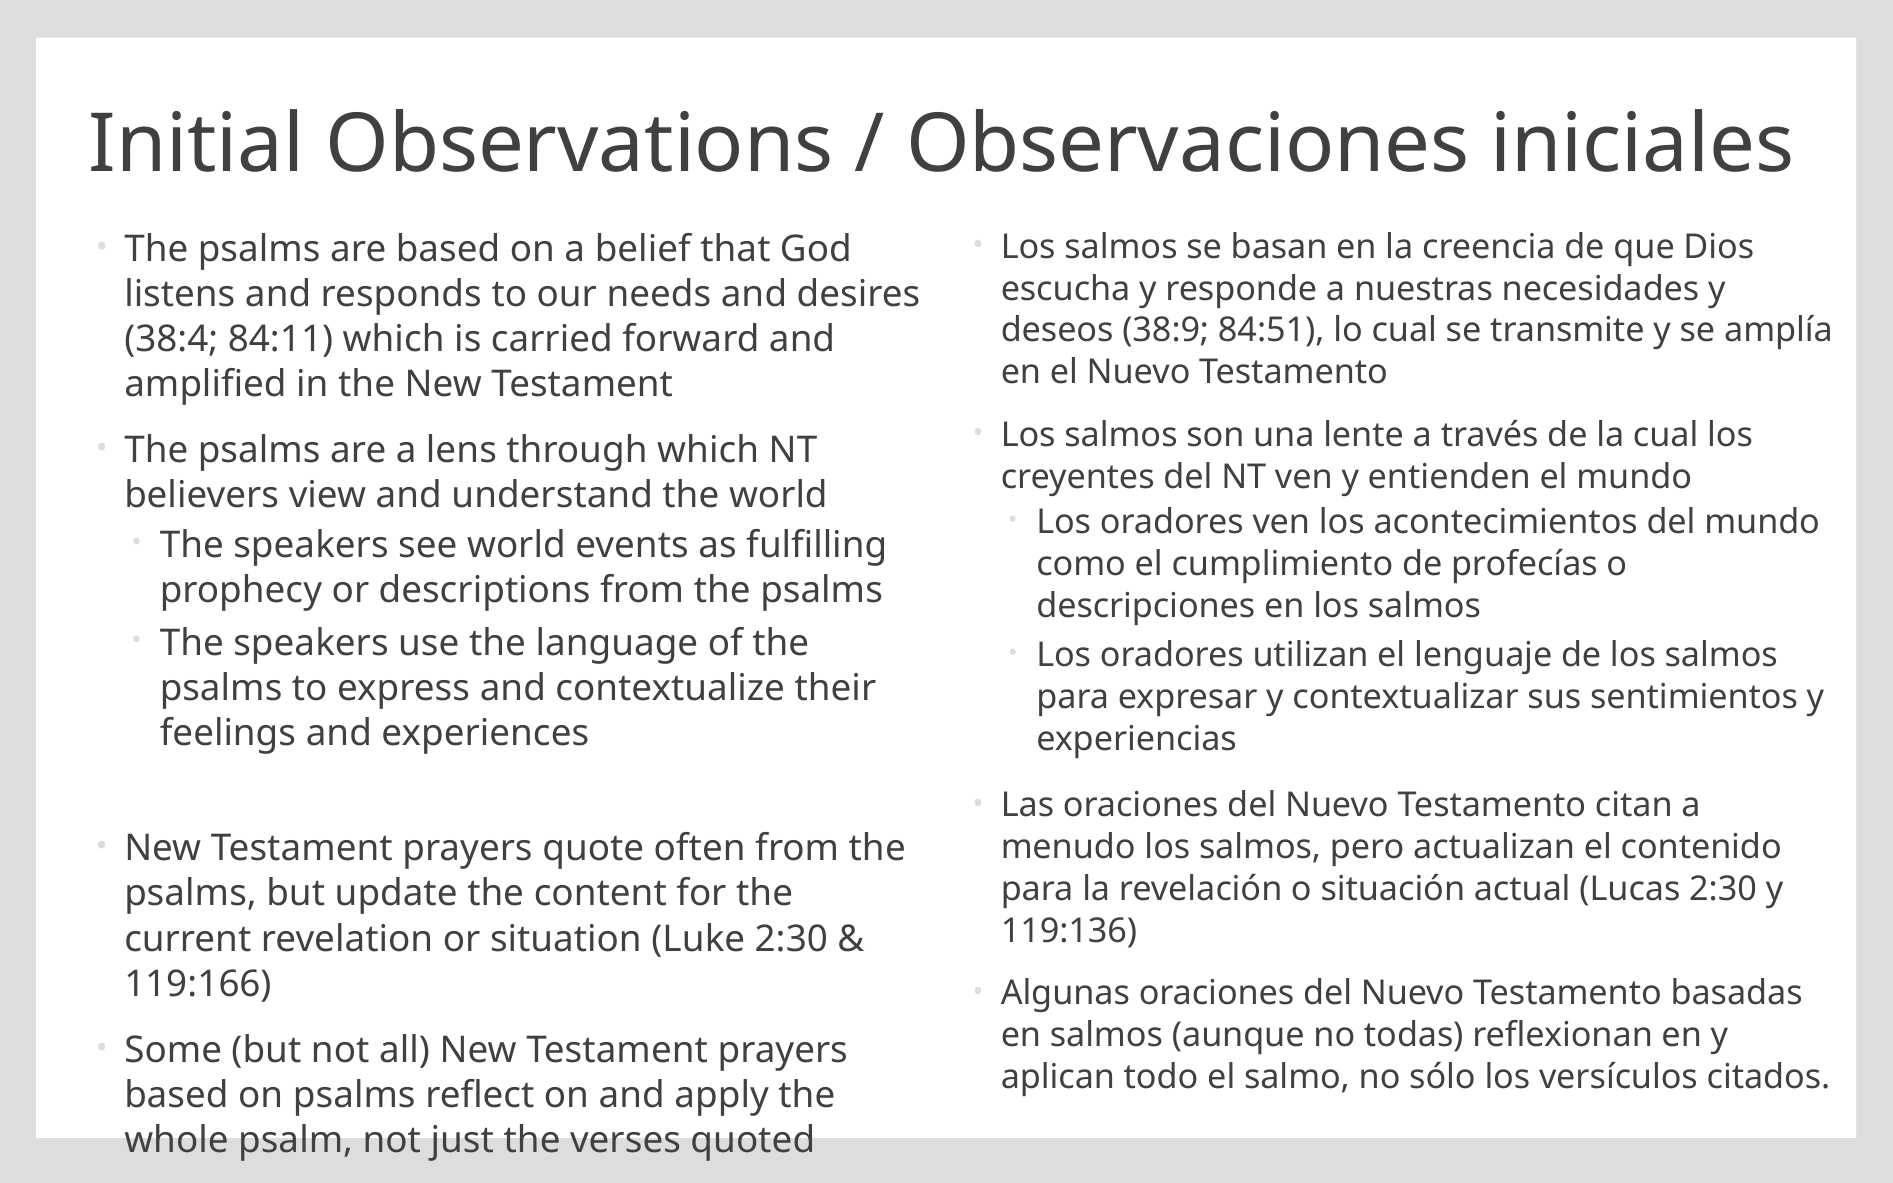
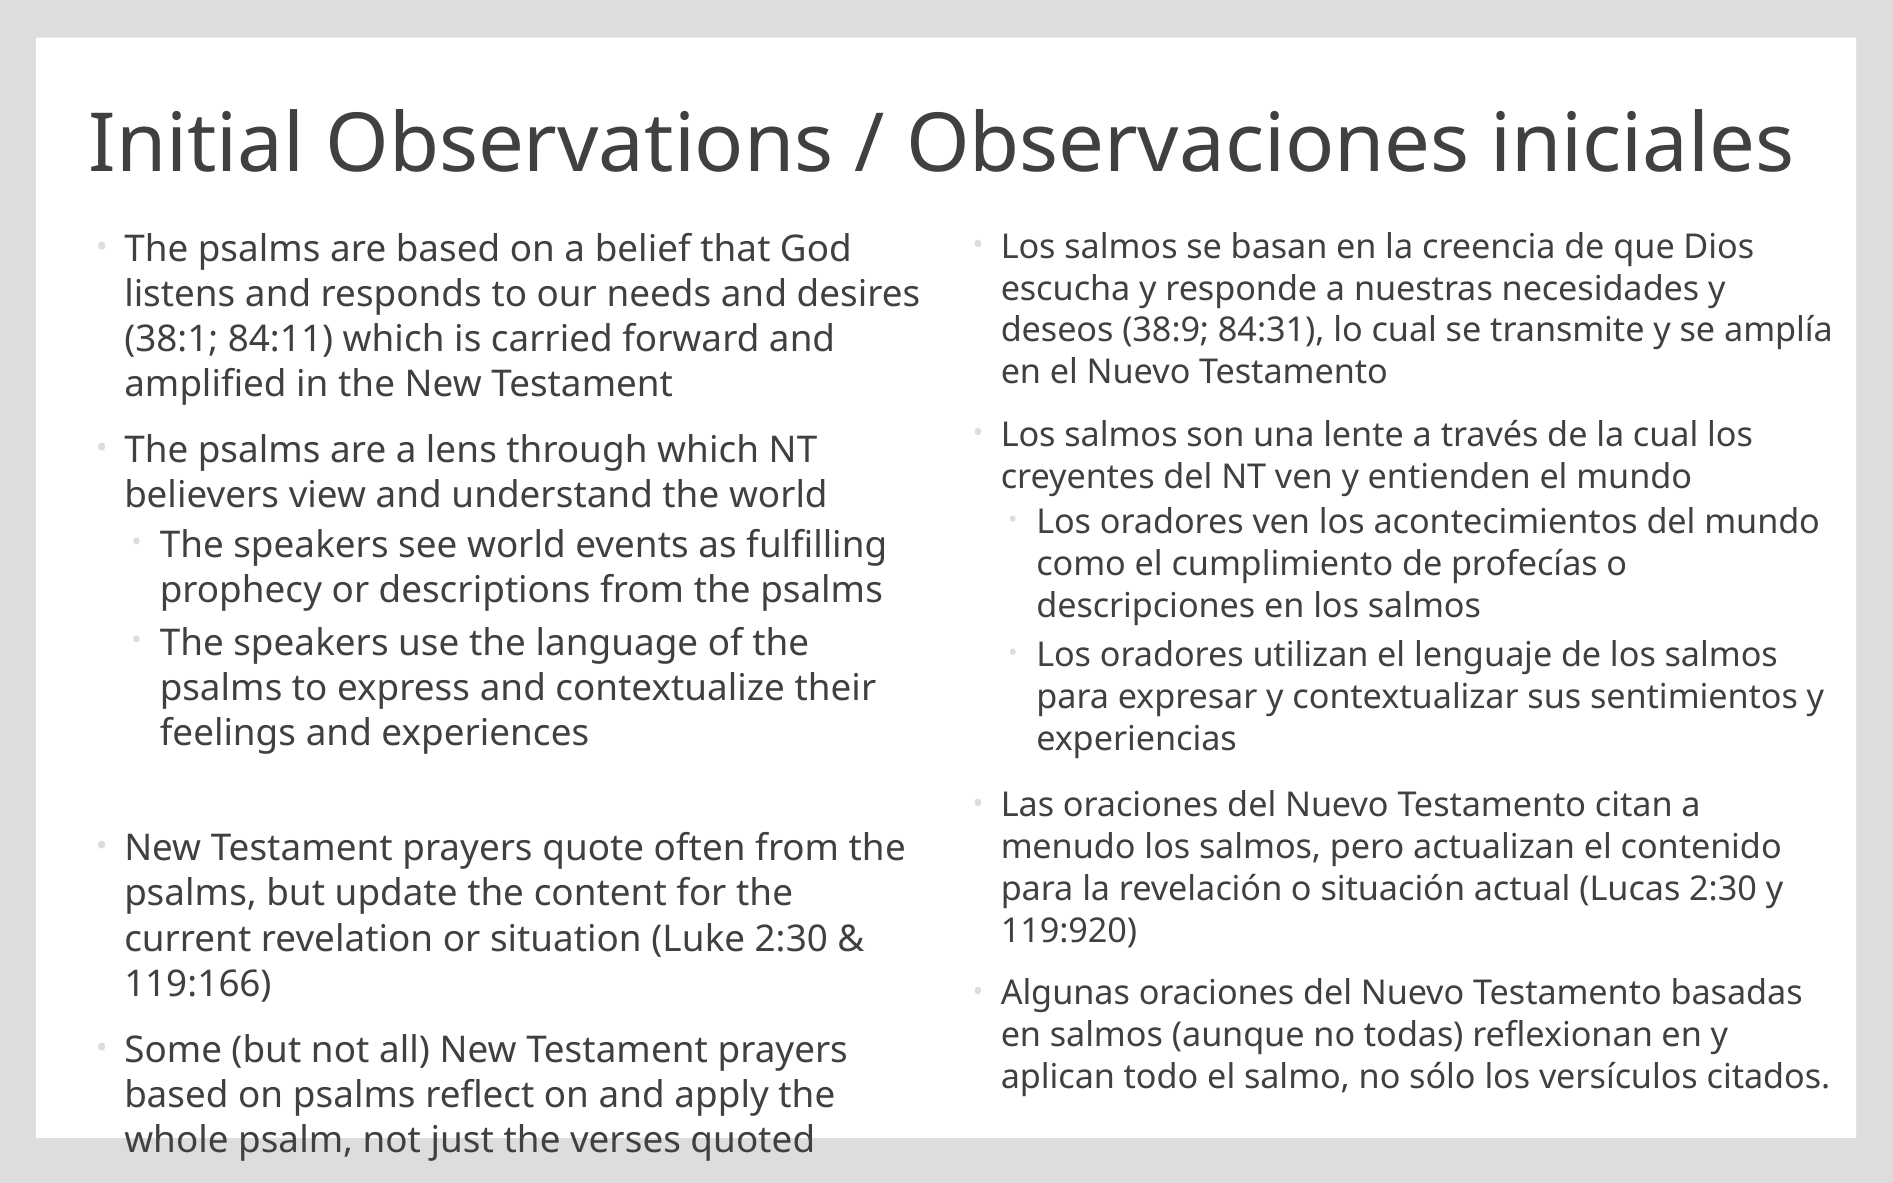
84:51: 84:51 -> 84:31
38:4: 38:4 -> 38:1
119:136: 119:136 -> 119:920
